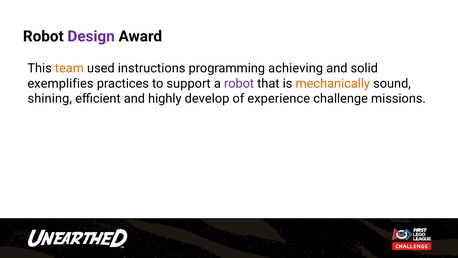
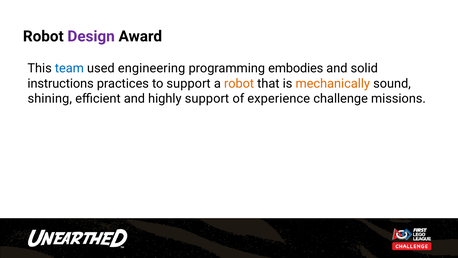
team colour: orange -> blue
instructions: instructions -> engineering
achieving: achieving -> embodies
exemplifies: exemplifies -> instructions
robot at (239, 83) colour: purple -> orange
highly develop: develop -> support
